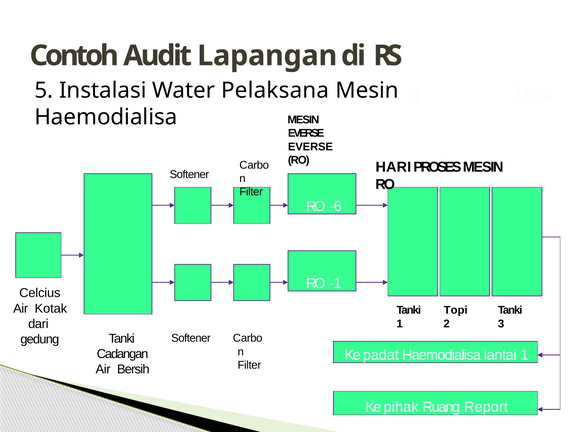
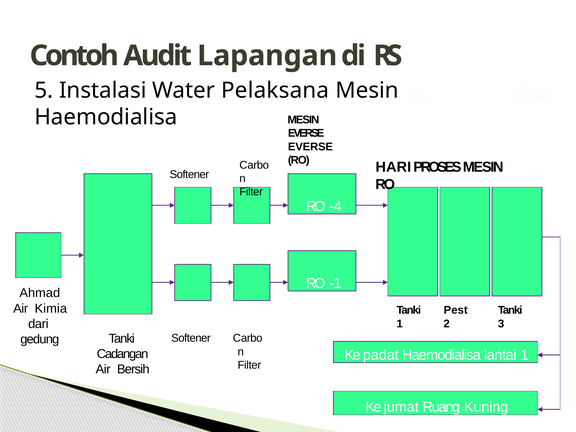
-6: -6 -> -4
Celcius: Celcius -> Ahmad
Kotak: Kotak -> Kimia
Topi: Topi -> Pest
pihak: pihak -> jumat
Report: Report -> Kuning
